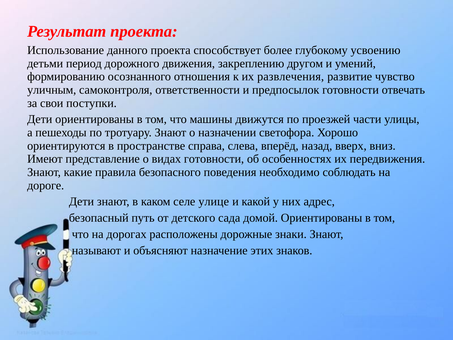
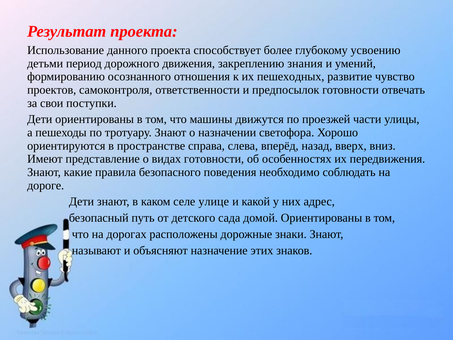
другом: другом -> знания
развлечения: развлечения -> пешеходных
уличным: уличным -> проектов
